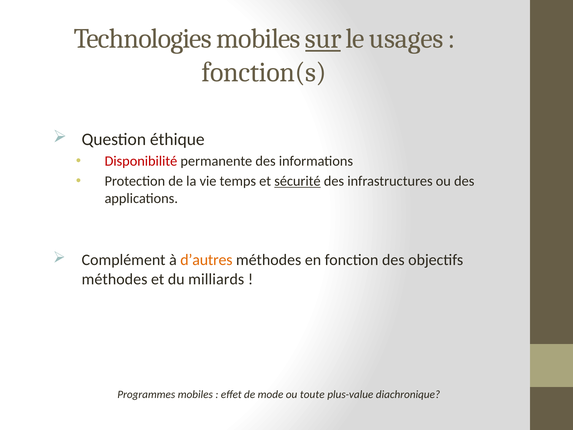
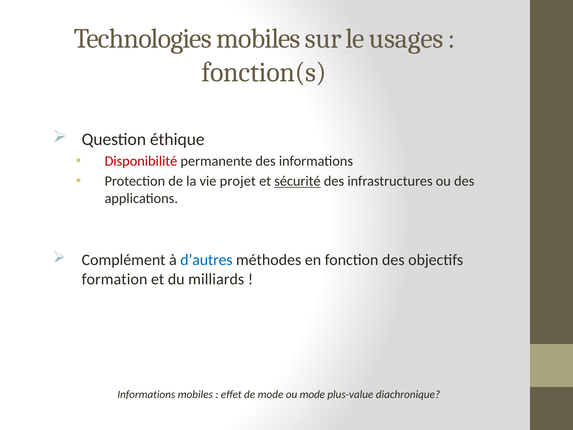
sur underline: present -> none
temps: temps -> projet
d’autres colour: orange -> blue
méthodes at (115, 279): méthodes -> formation
Programmes at (146, 394): Programmes -> Informations
ou toute: toute -> mode
